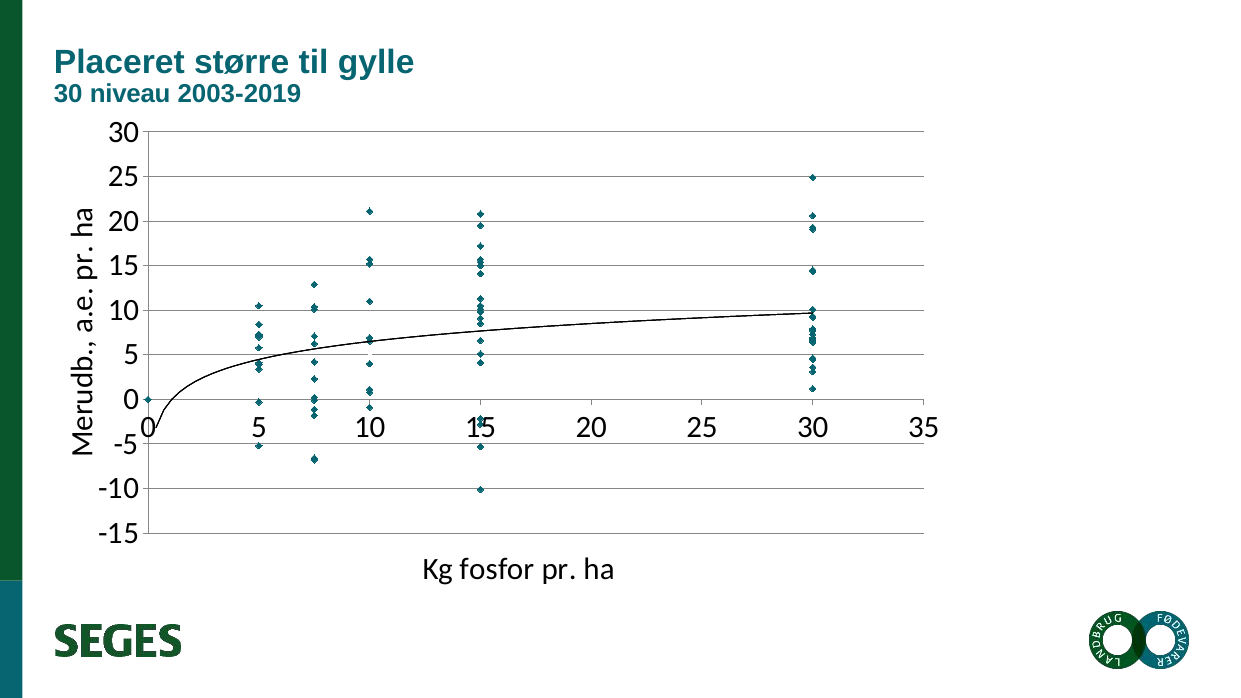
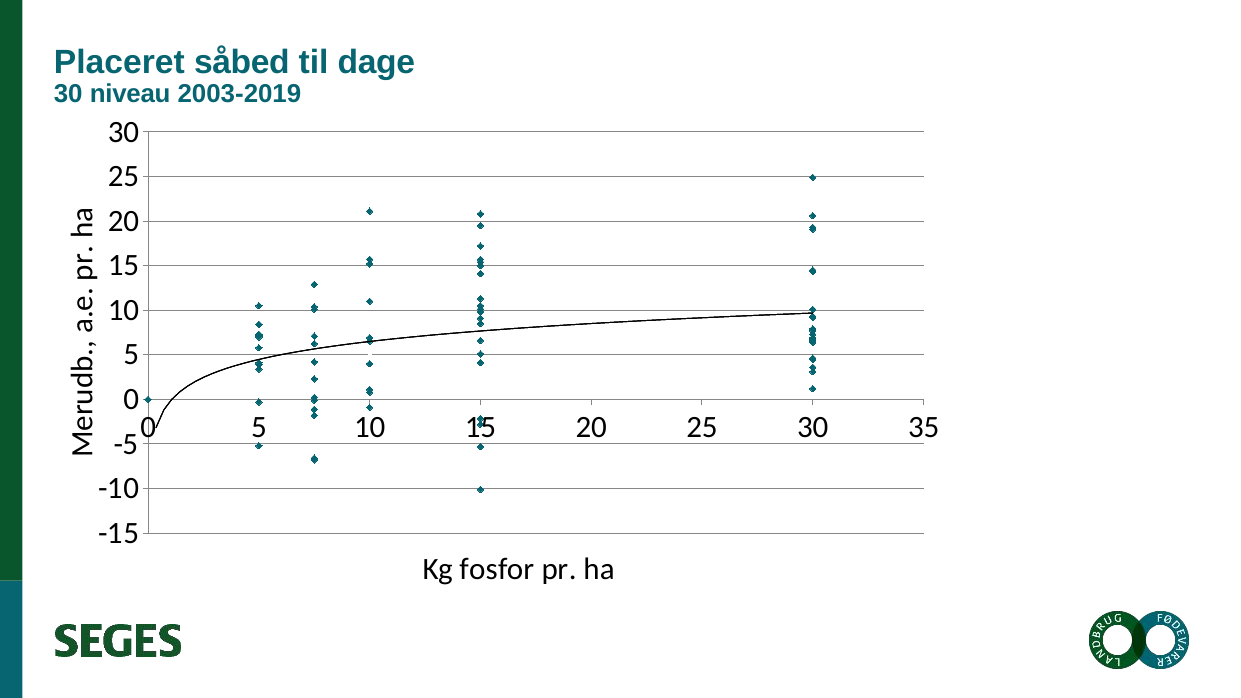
større: større -> såbed
gylle: gylle -> dage
